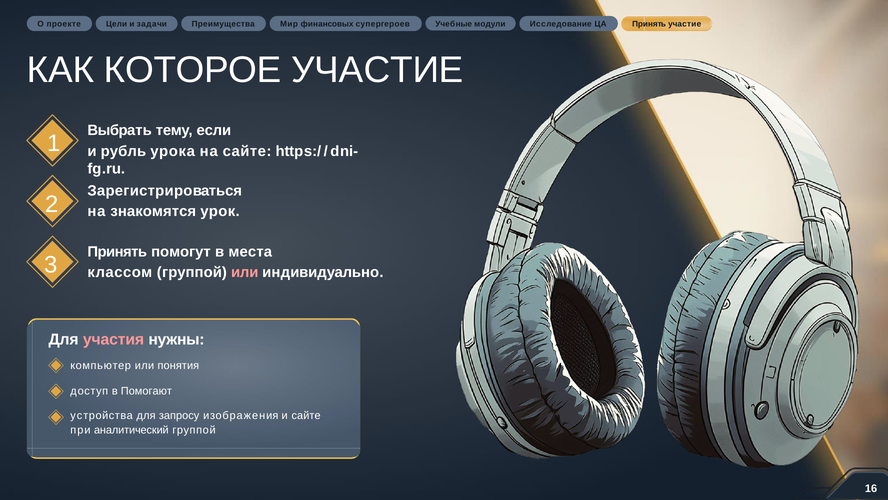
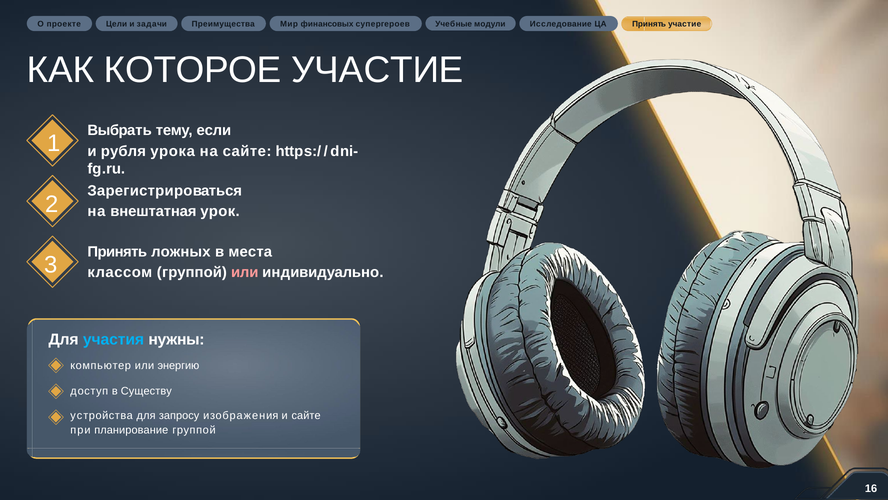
рубль: рубль -> рубля
знакомятся: знакомятся -> внештатная
помогут: помогут -> ложных
участия colour: pink -> light blue
понятия: понятия -> энергию
Помогают: Помогают -> Существу
аналитический: аналитический -> планирование
